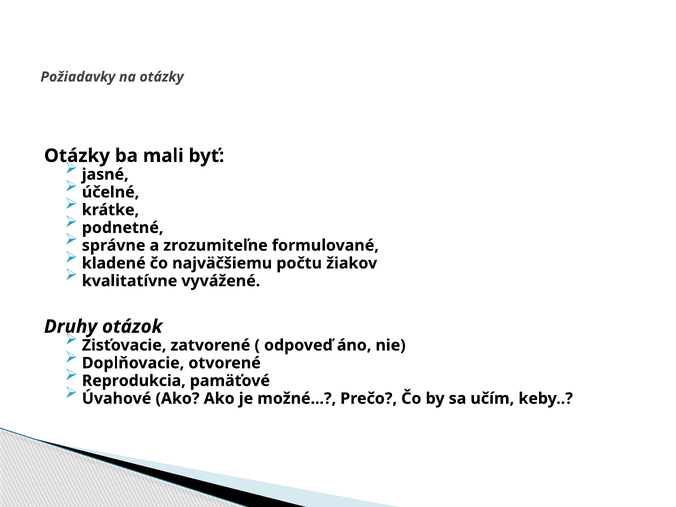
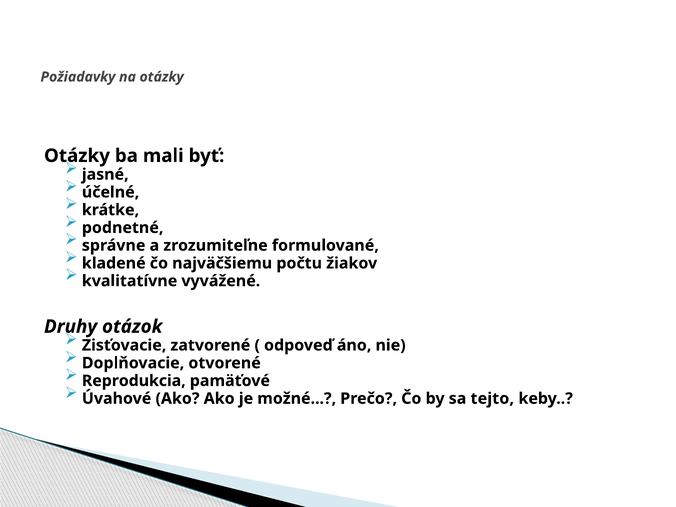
učím: učím -> tejto
